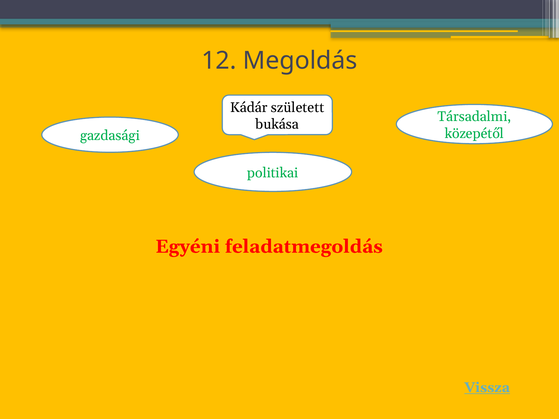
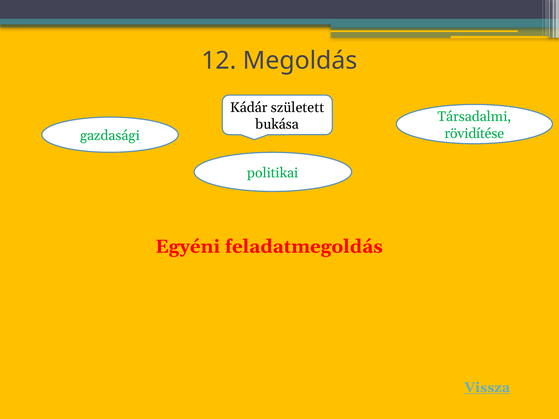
közepétől: közepétől -> rövidítése
